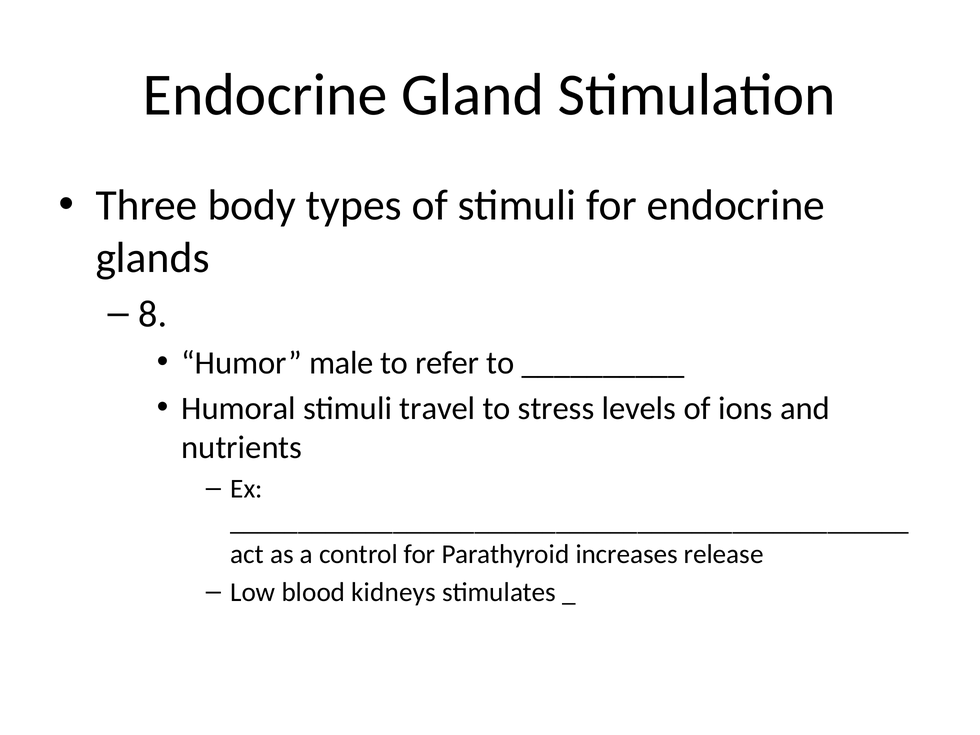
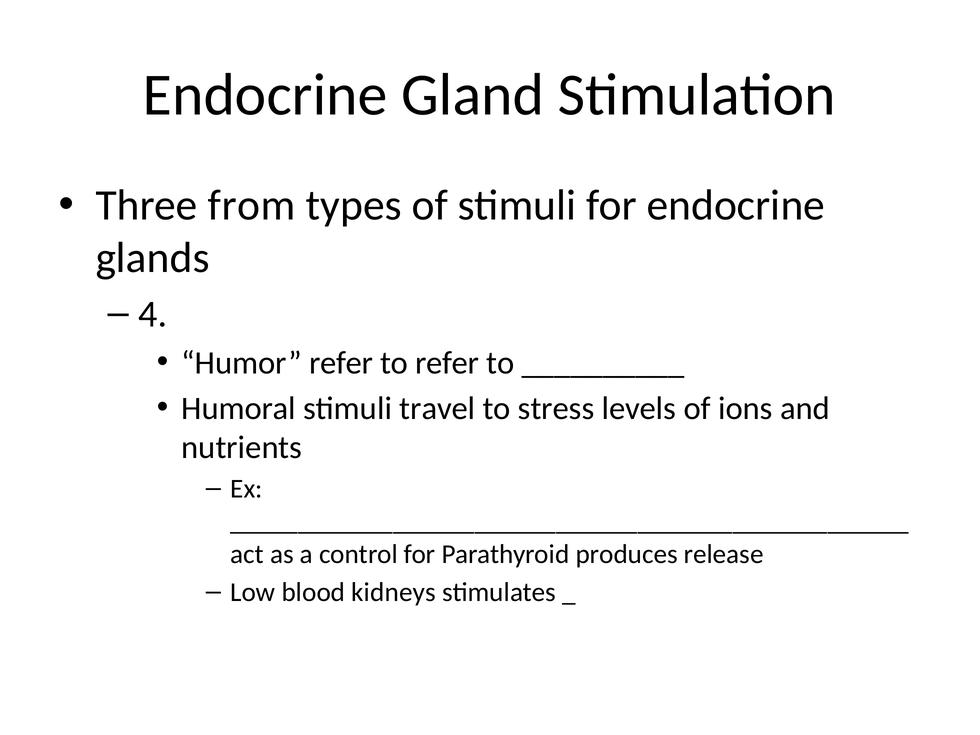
body: body -> from
8: 8 -> 4
Humor male: male -> refer
increases: increases -> produces
